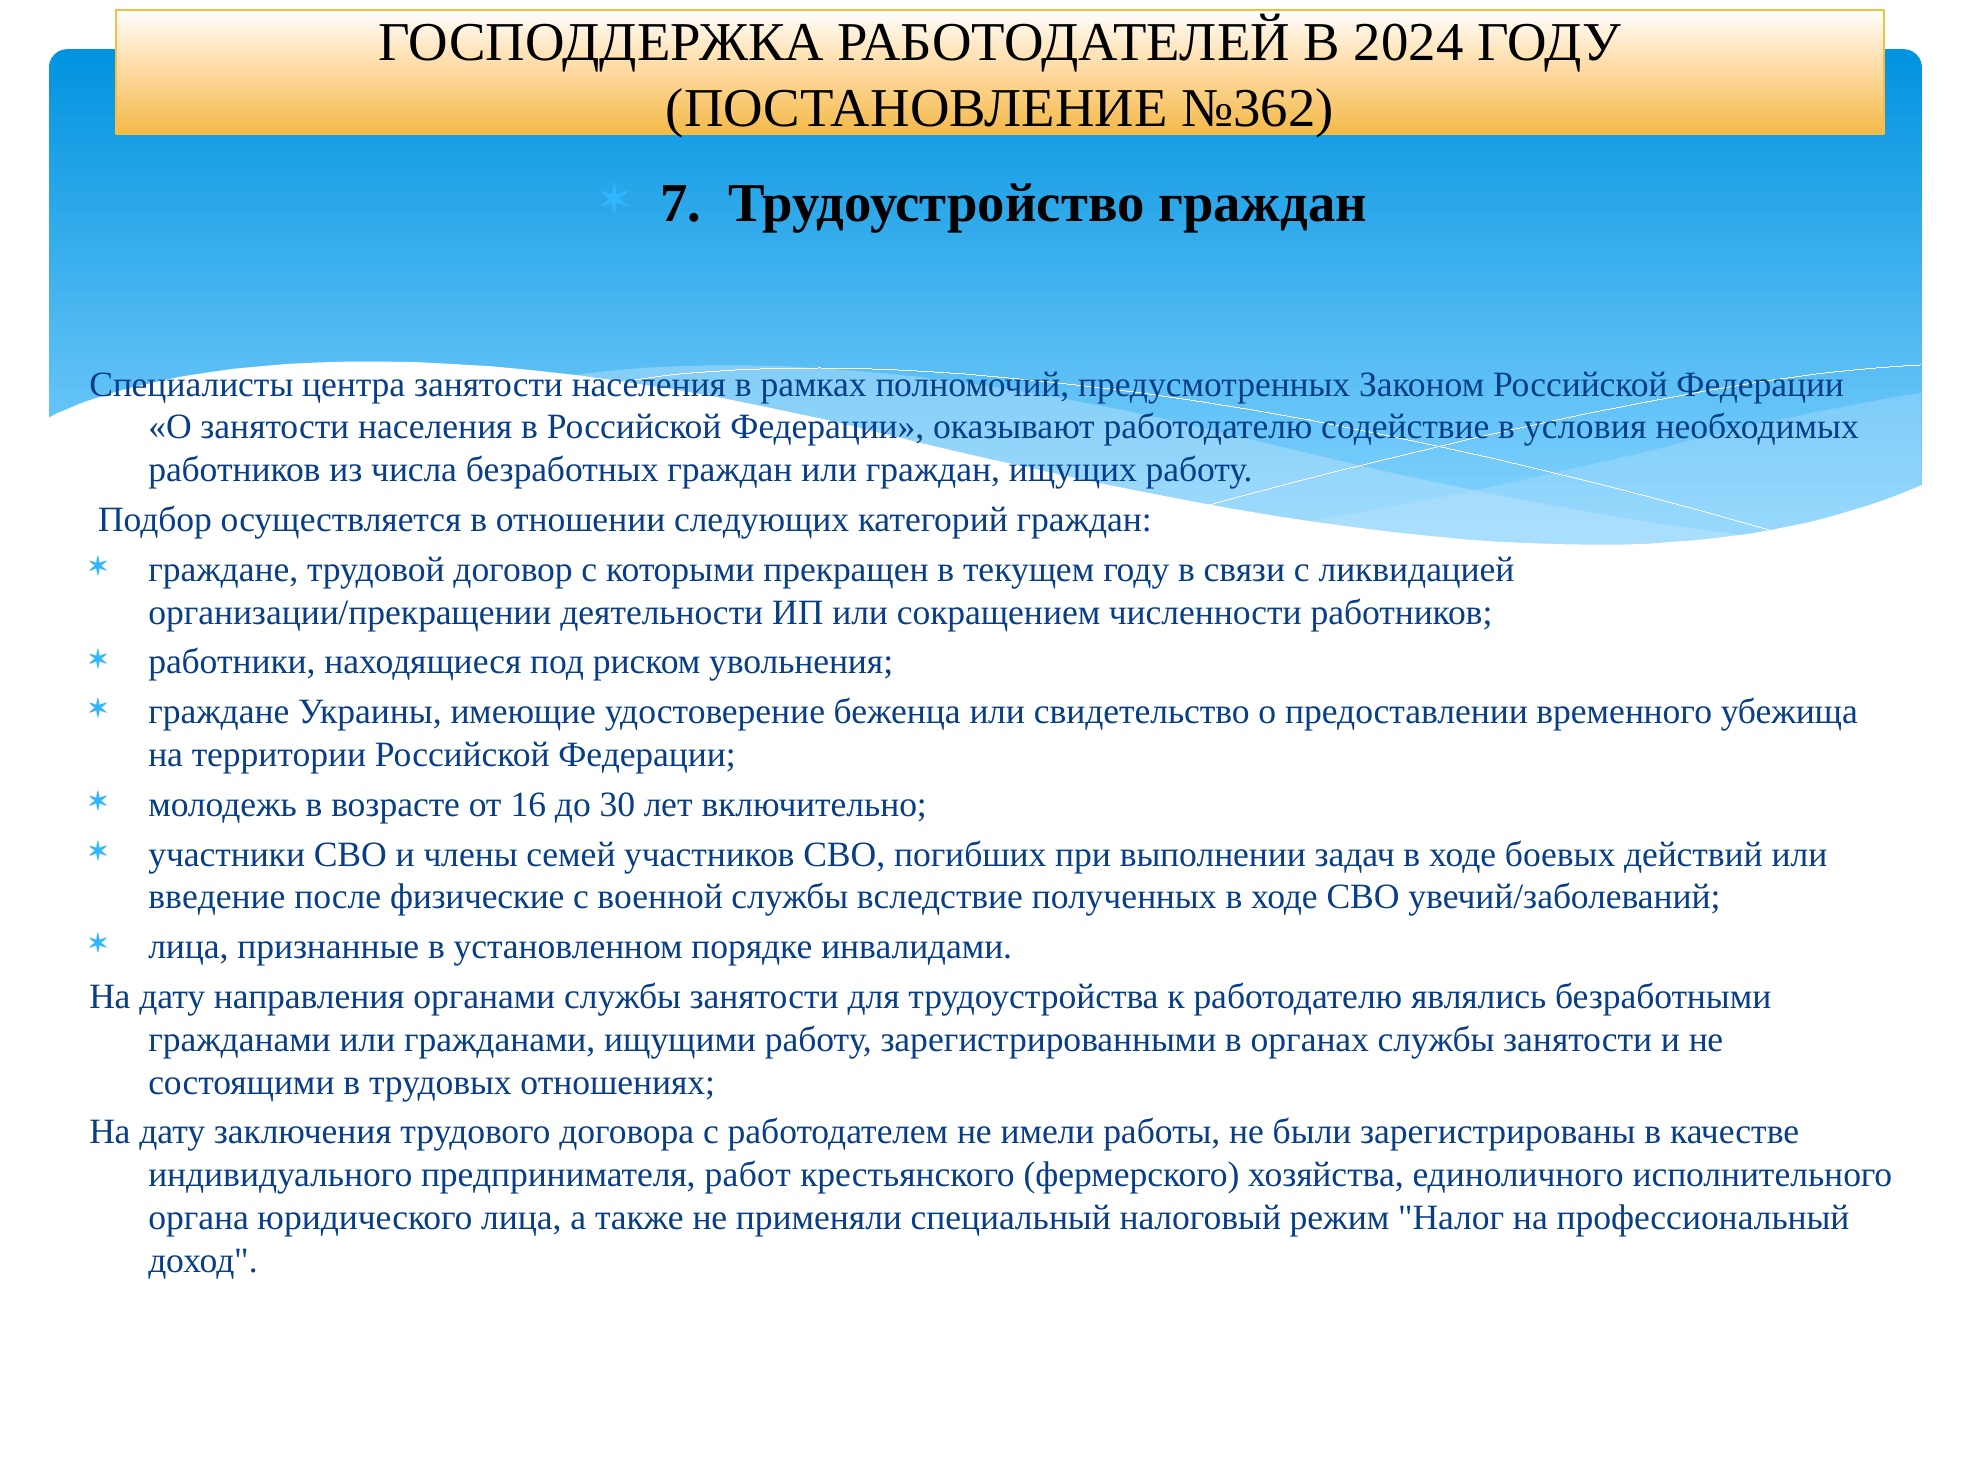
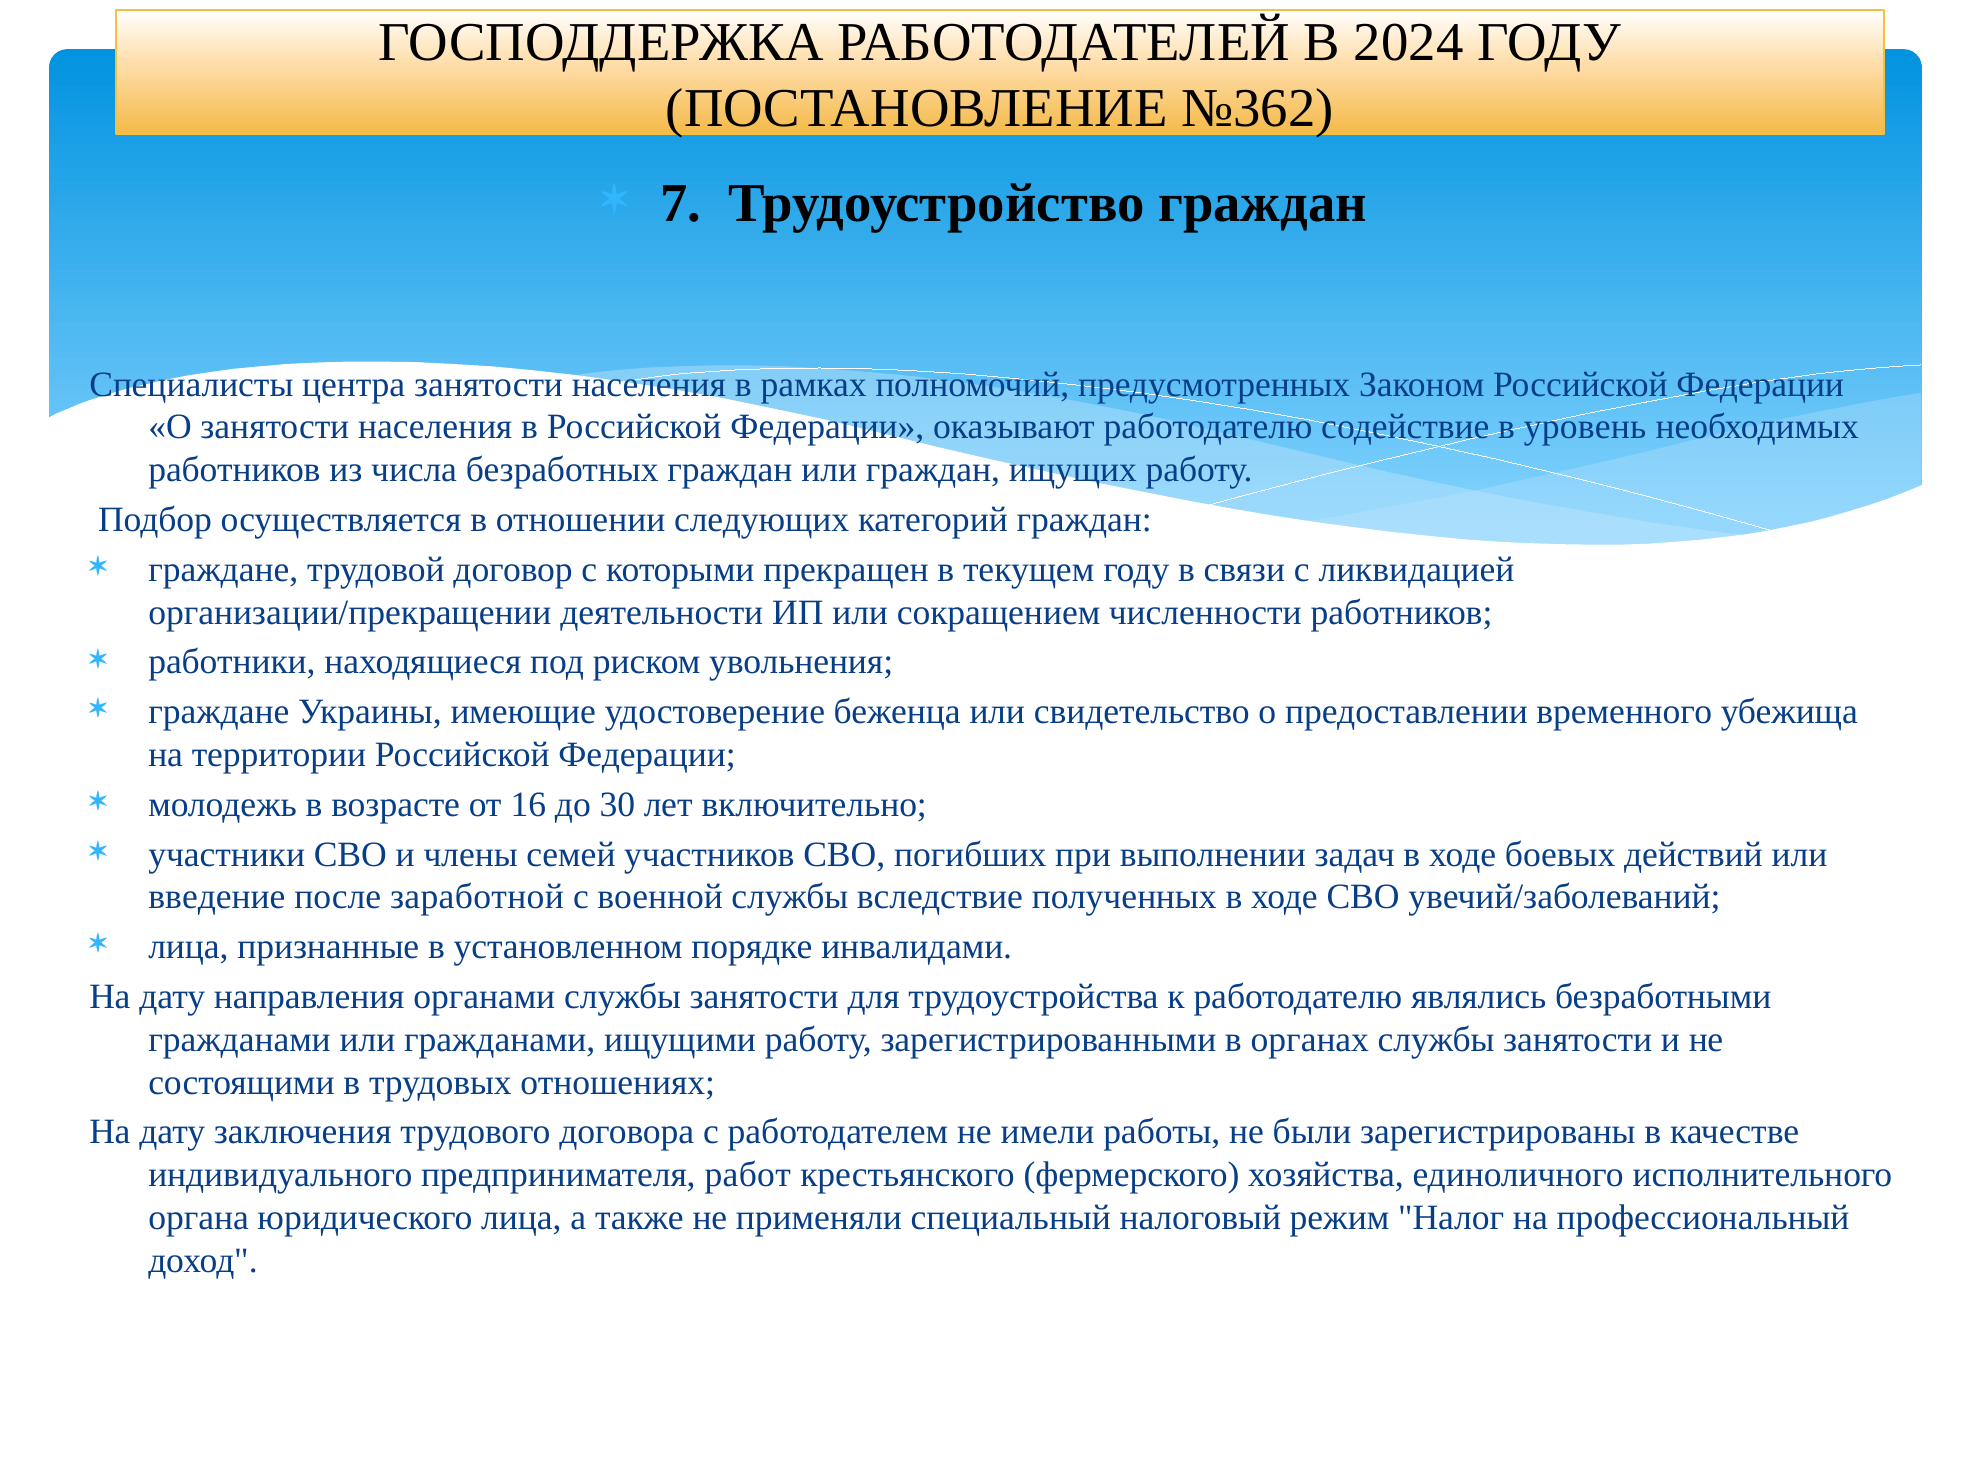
условия: условия -> уровень
физические: физические -> заработной
